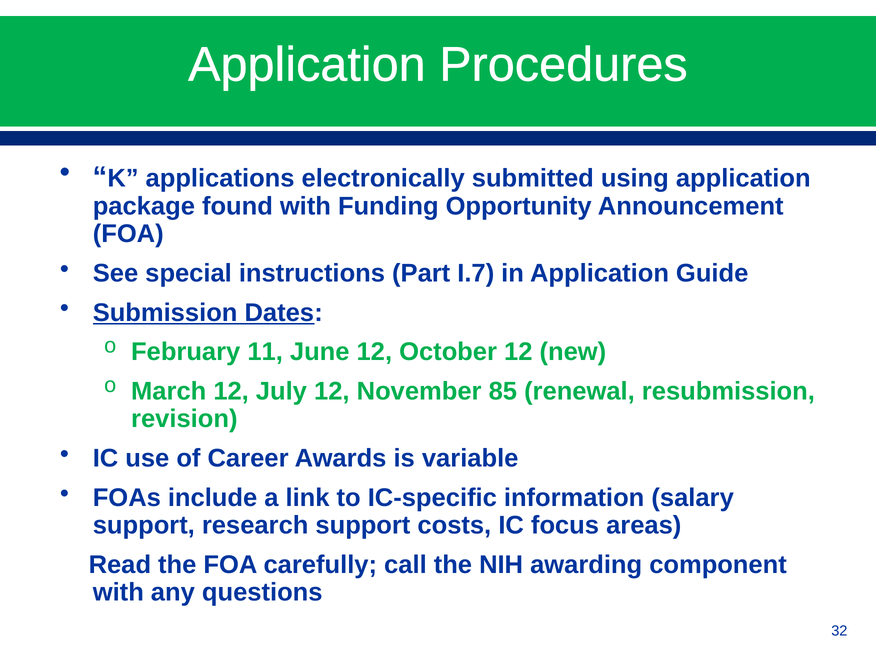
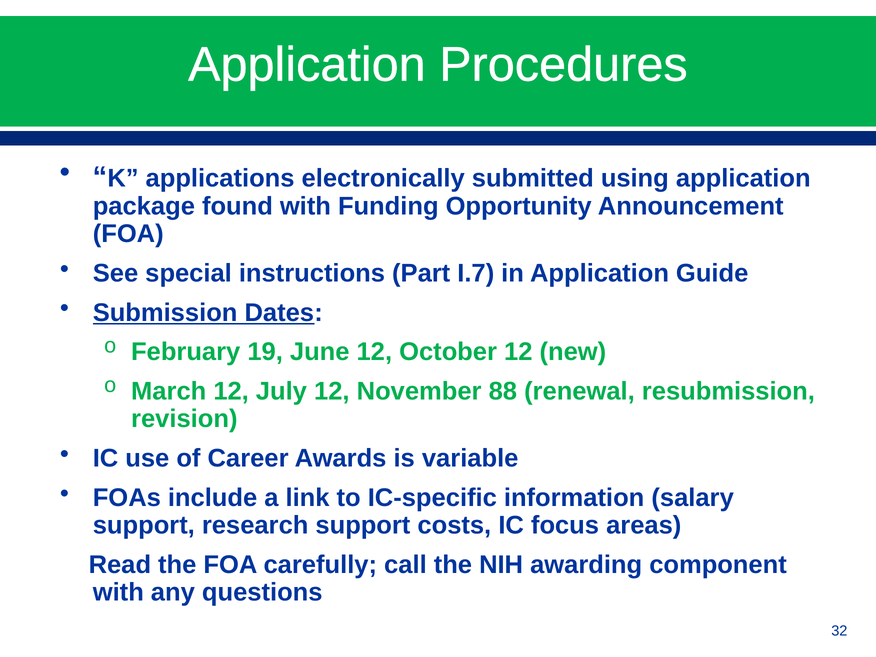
11: 11 -> 19
85: 85 -> 88
